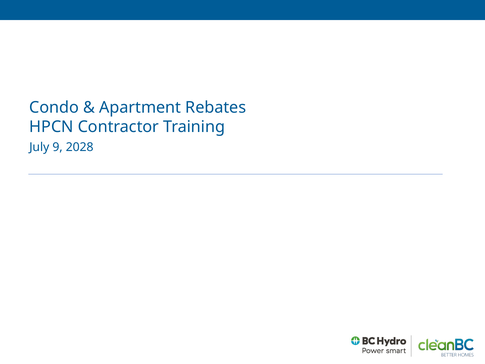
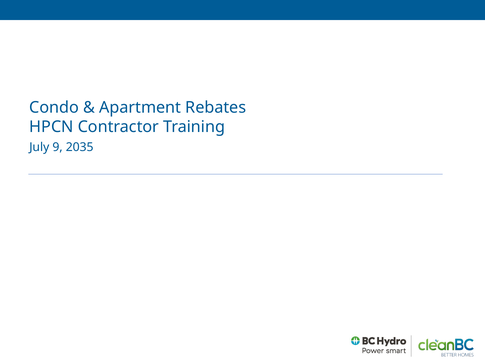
2028: 2028 -> 2035
